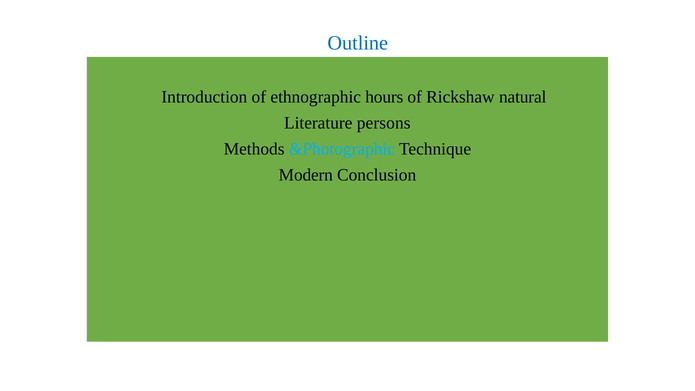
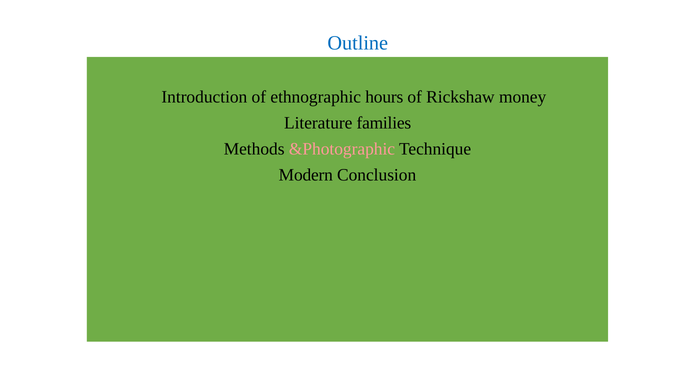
natural: natural -> money
persons: persons -> families
&Photographic colour: light blue -> pink
